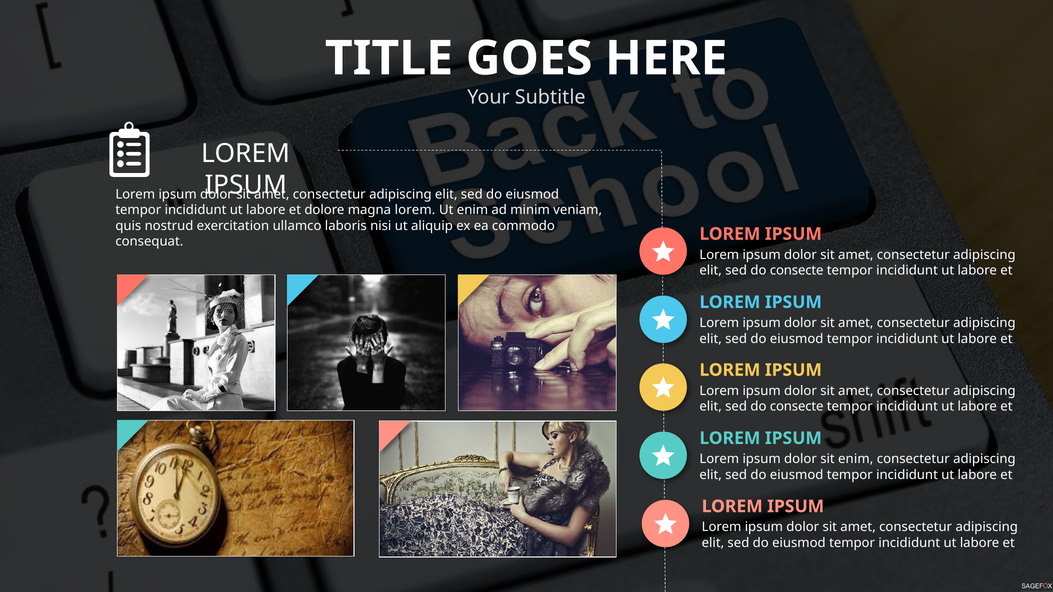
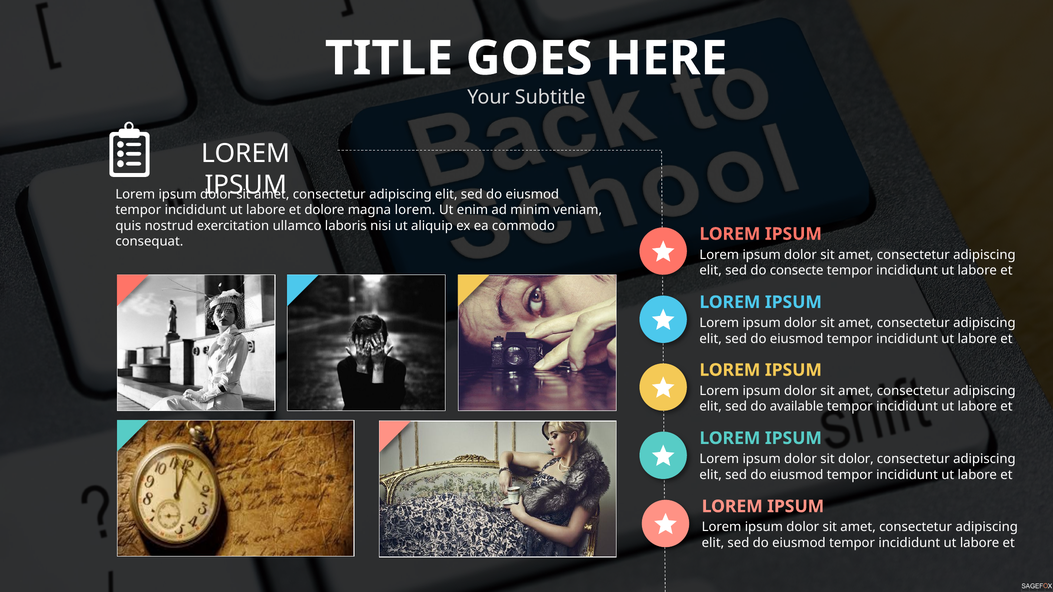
consecte at (797, 407): consecte -> available
sit enim: enim -> dolor
